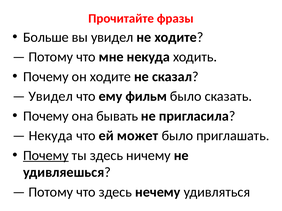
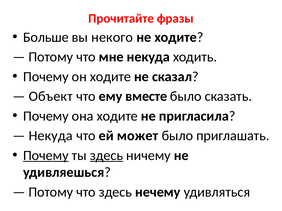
вы увидел: увидел -> некого
Увидел at (51, 97): Увидел -> Объект
фильм: фильм -> вместе
она бывать: бывать -> ходите
здесь at (106, 156) underline: none -> present
